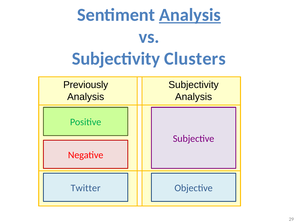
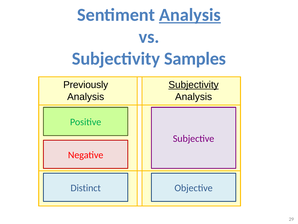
Clusters: Clusters -> Samples
Subjectivity at (194, 85) underline: none -> present
Twitter: Twitter -> Distinct
